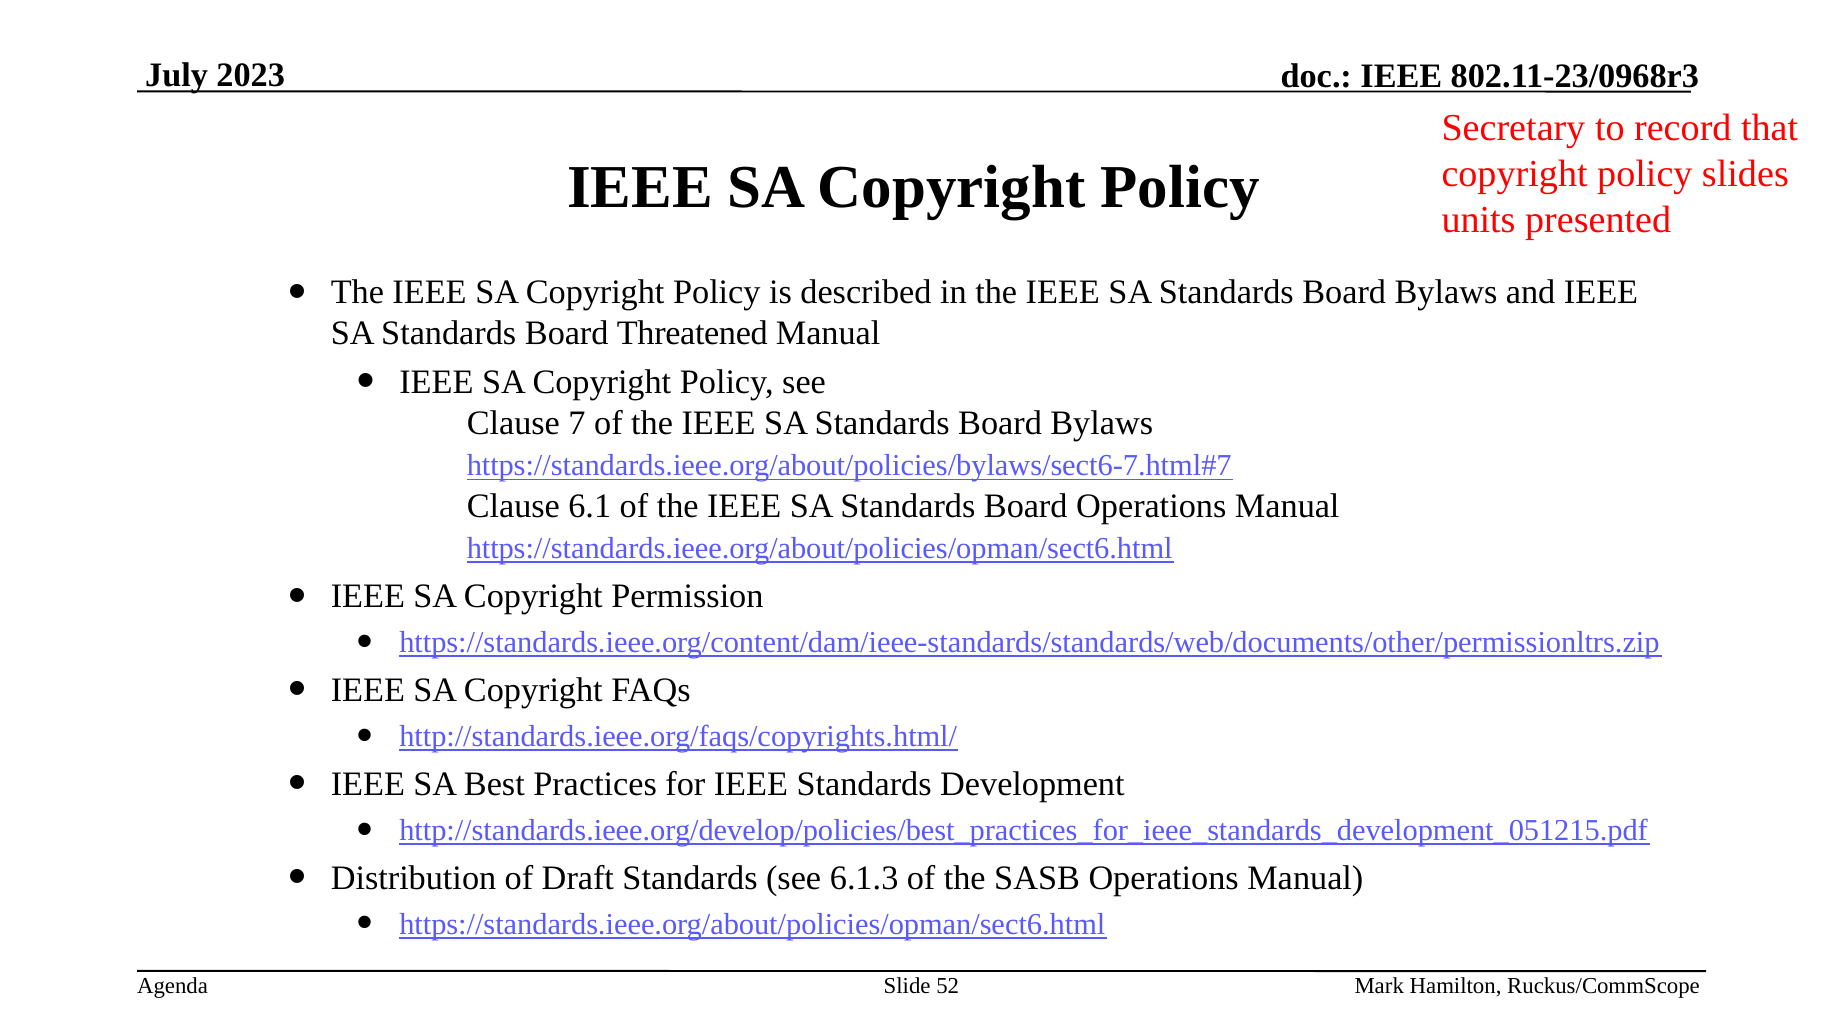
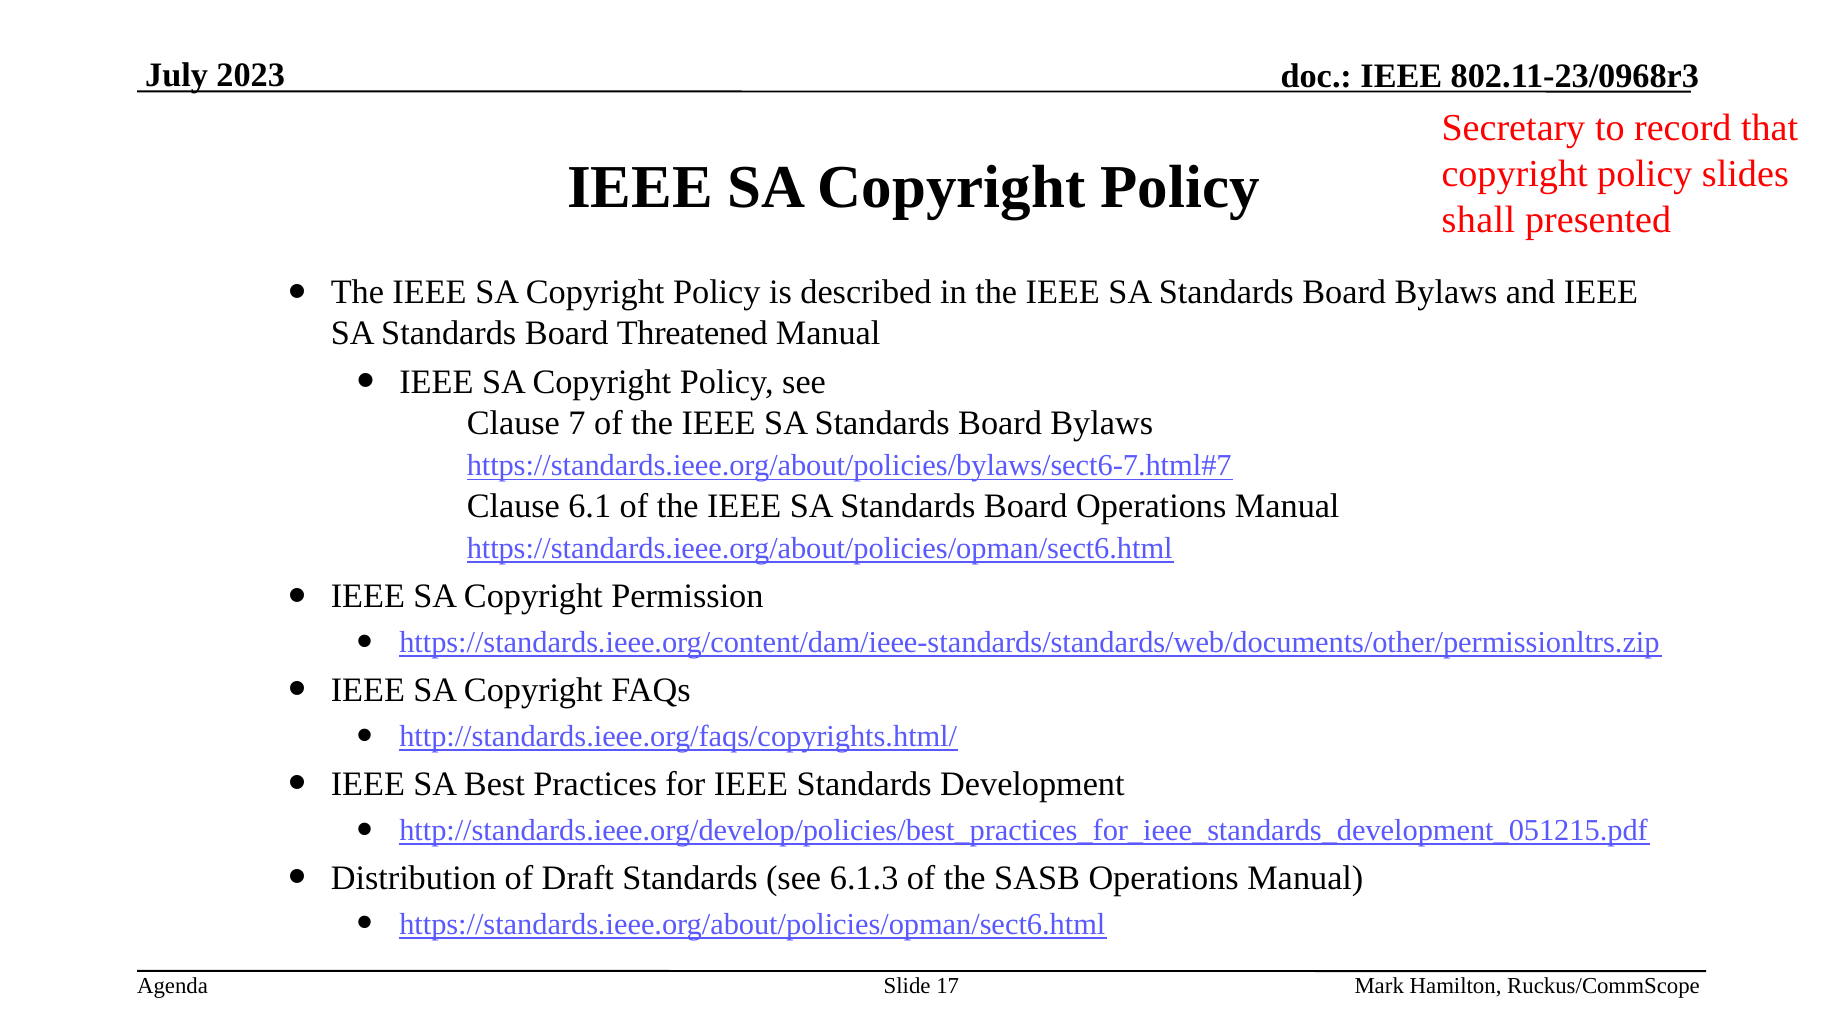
units: units -> shall
52: 52 -> 17
